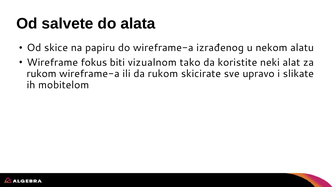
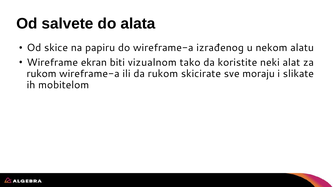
fokus: fokus -> ekran
upravo: upravo -> moraju
